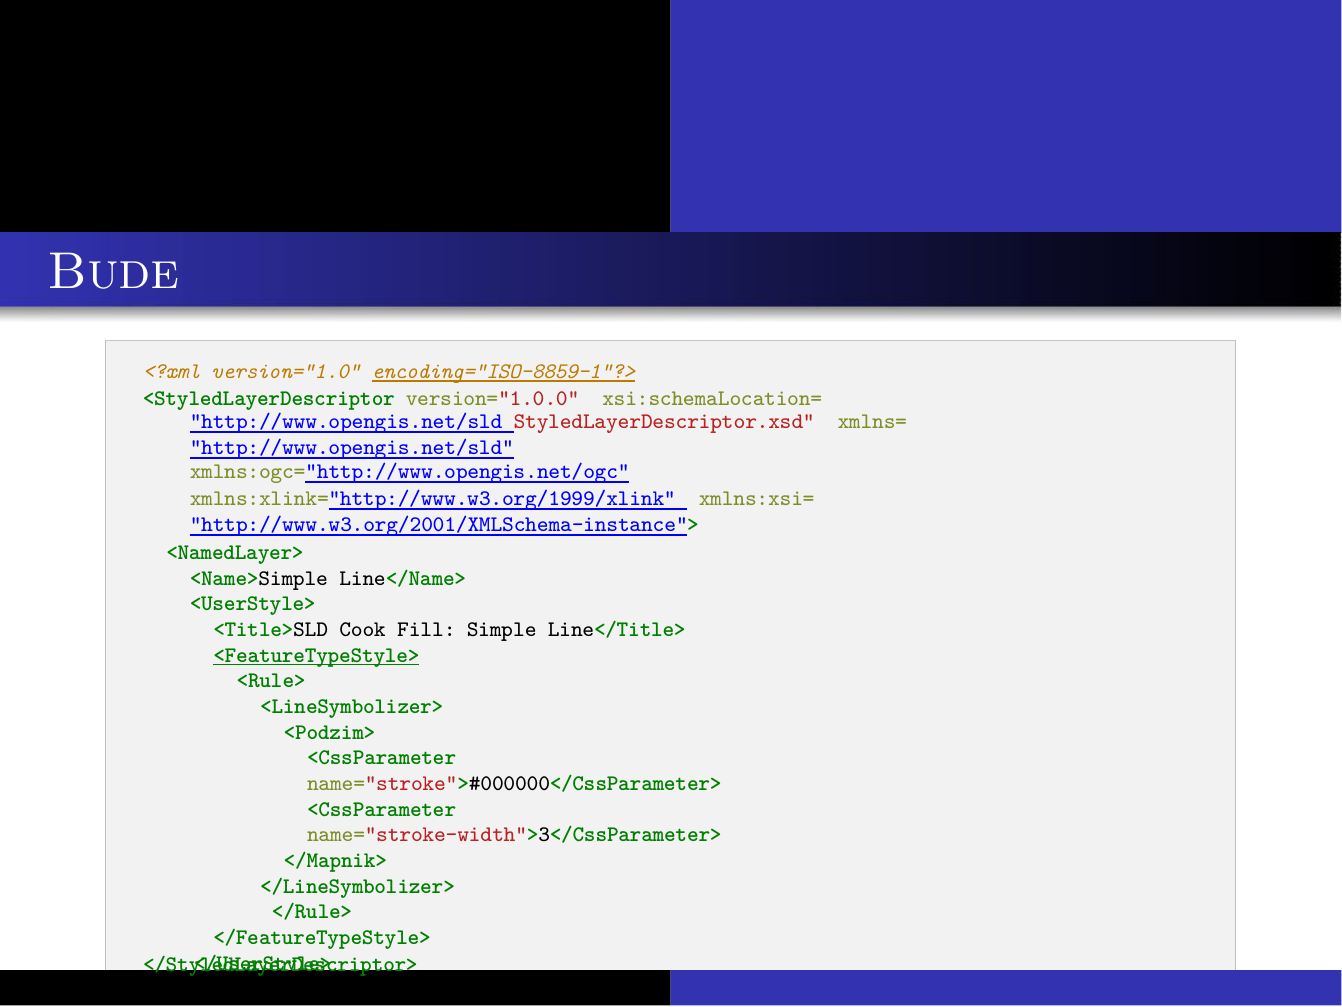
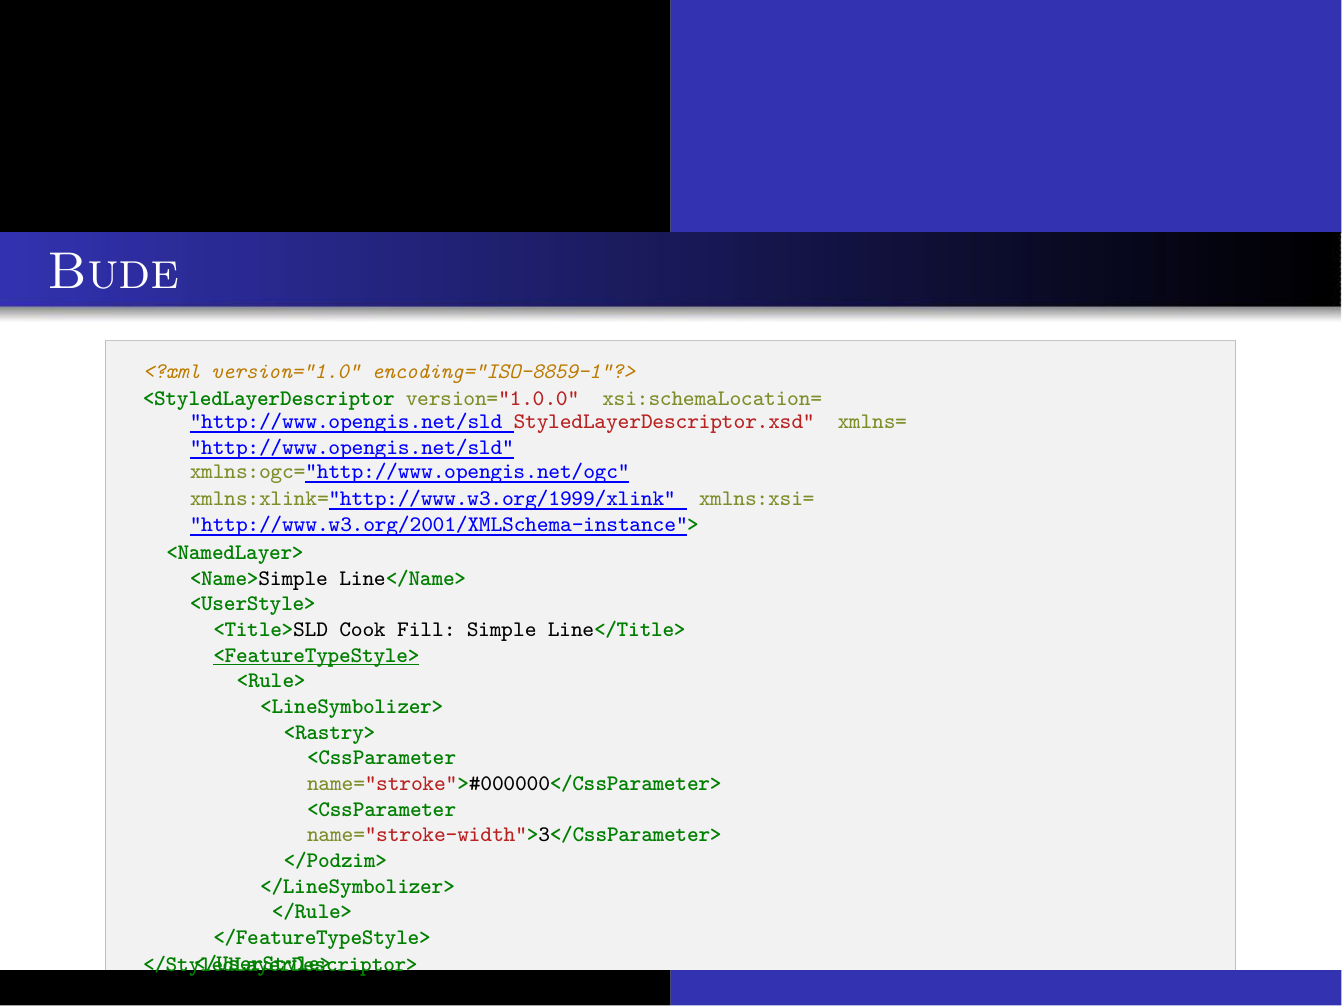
encoding="ISO-8859-1"?> underline: present -> none
<Podzim>: <Podzim> -> <Rastry>
</Mapnik>: </Mapnik> -> </Podzim>
